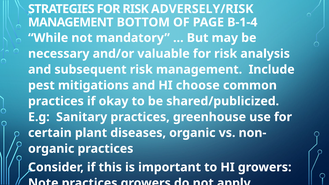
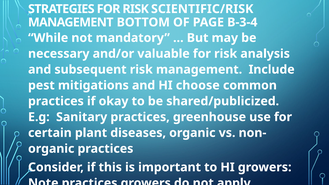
ADVERSELY/RISK: ADVERSELY/RISK -> SCIENTIFIC/RISK
B-1-4: B-1-4 -> B-3-4
